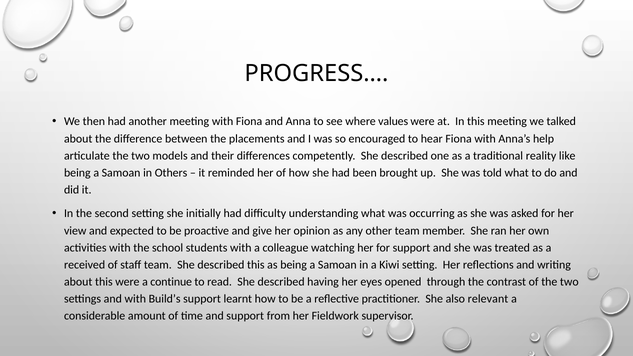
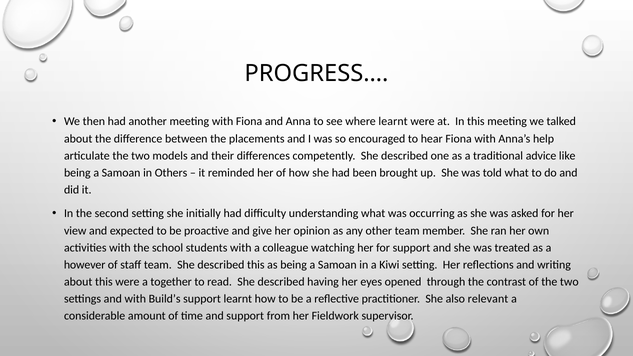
where values: values -> learnt
reality: reality -> advice
received: received -> however
continue: continue -> together
